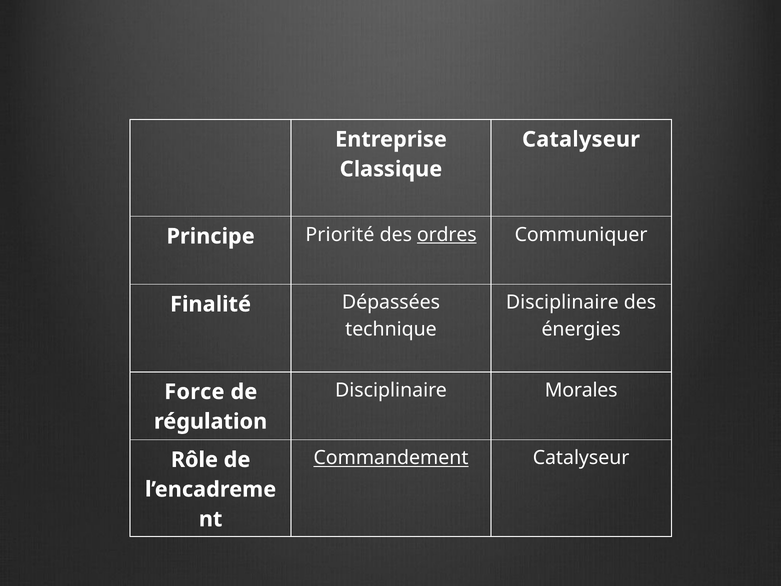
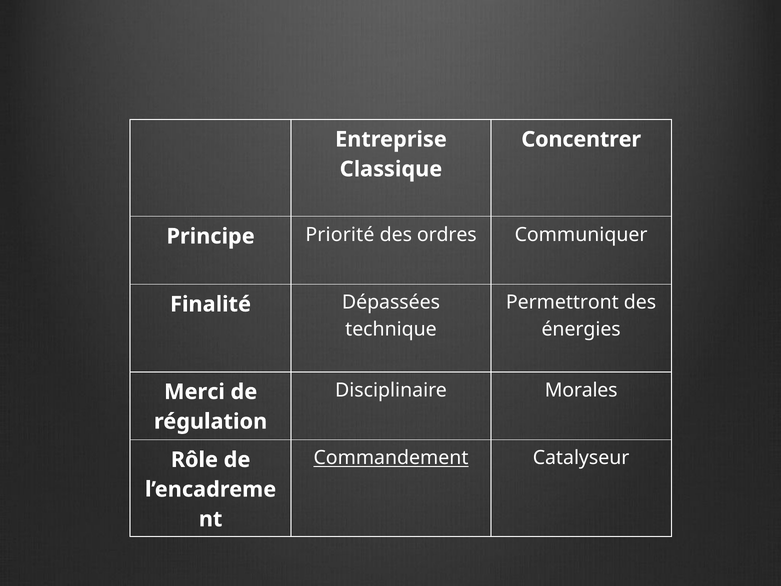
Catalyseur at (581, 139): Catalyseur -> Concentrer
ordres underline: present -> none
Disciplinaire at (562, 302): Disciplinaire -> Permettront
Force: Force -> Merci
